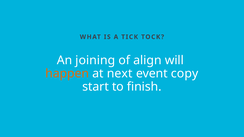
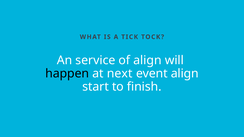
joining: joining -> service
happen colour: orange -> black
event copy: copy -> align
